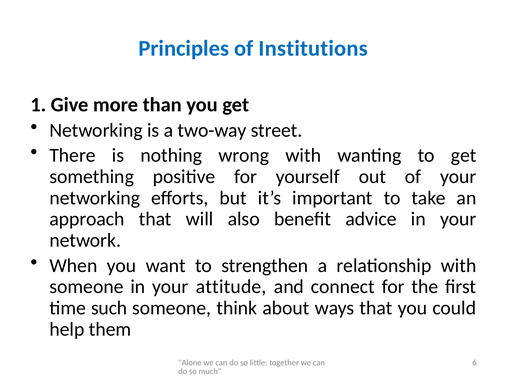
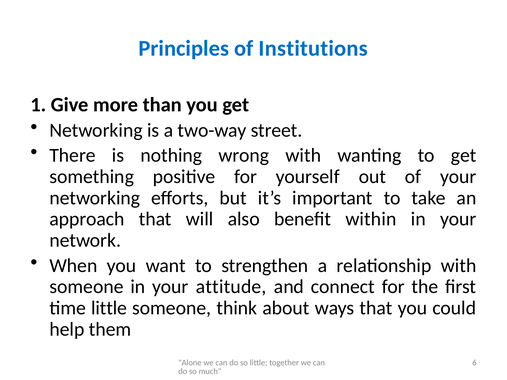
advice: advice -> within
time such: such -> little
